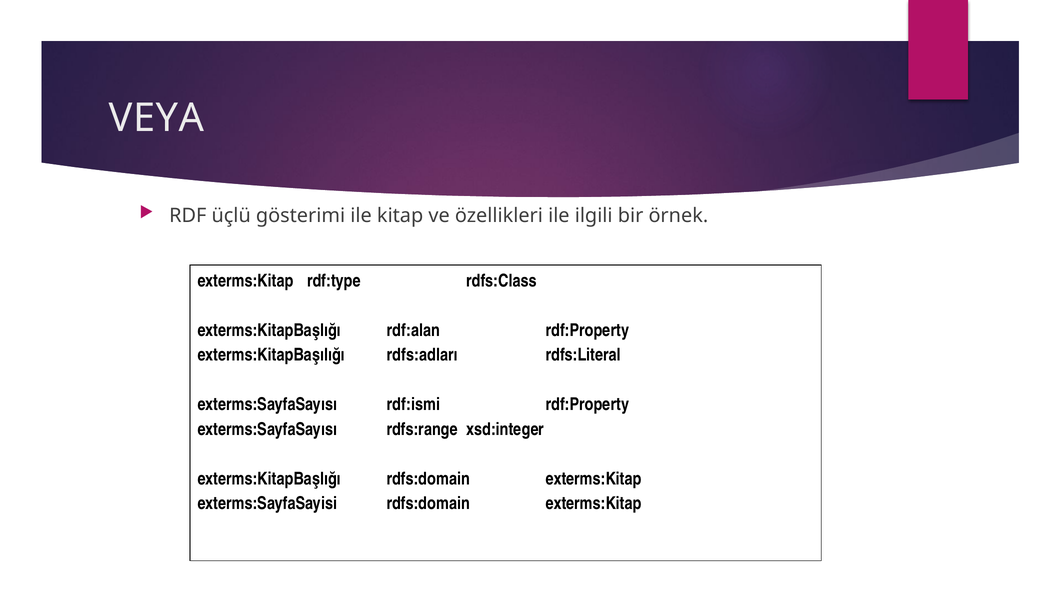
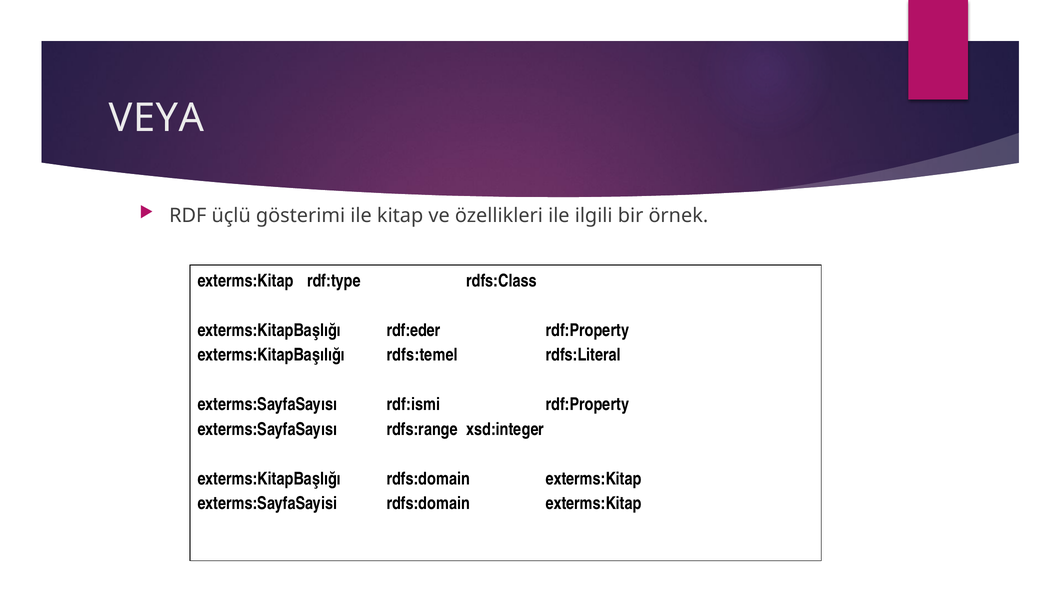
rdf:alan: rdf:alan -> rdf:eder
rdfs:adları: rdfs:adları -> rdfs:temel
